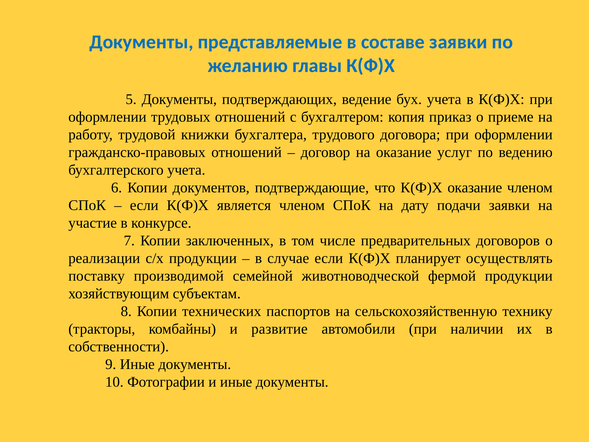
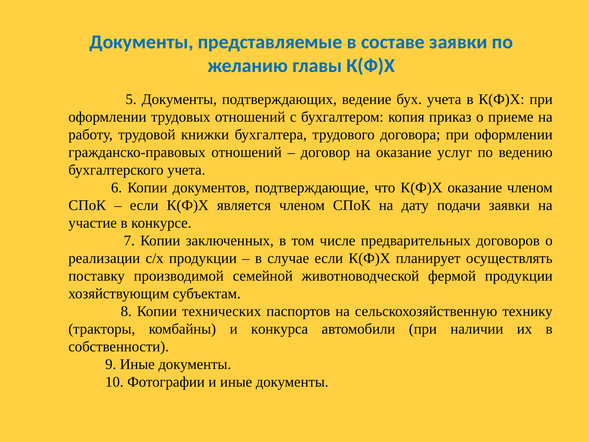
развитие: развитие -> конкурса
